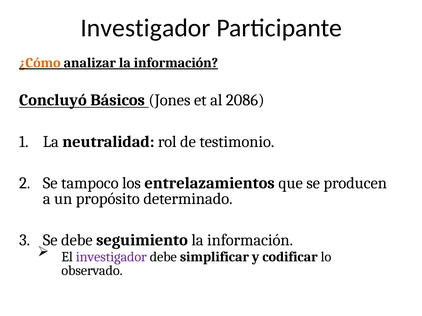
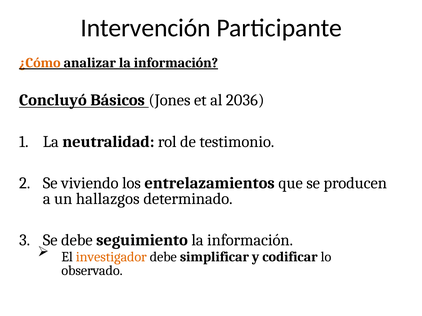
Investigador at (146, 28): Investigador -> Intervención
2086: 2086 -> 2036
tampoco: tampoco -> viviendo
propósito: propósito -> hallazgos
investigador at (111, 257) colour: purple -> orange
